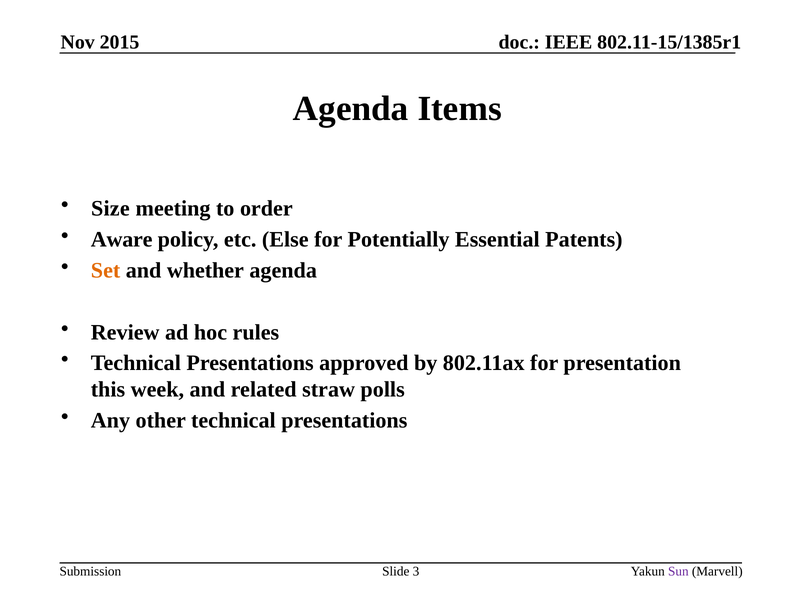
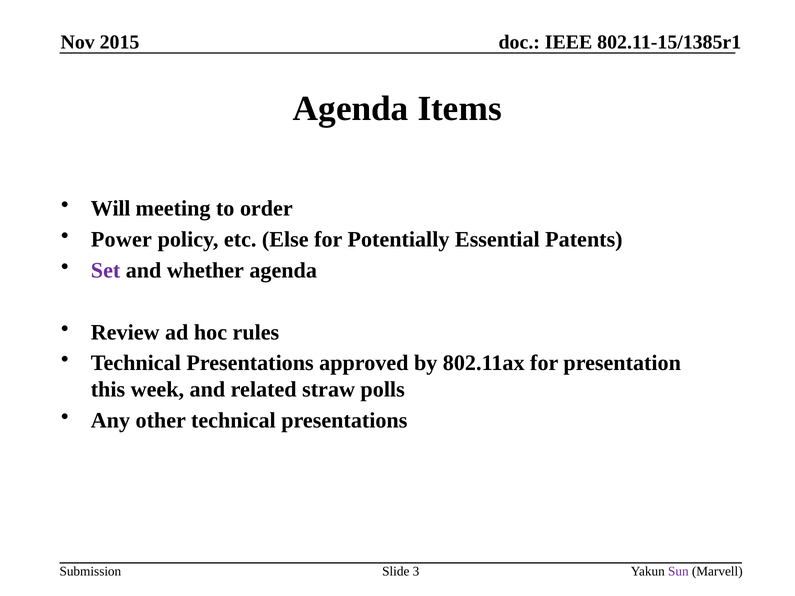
Size: Size -> Will
Aware: Aware -> Power
Set colour: orange -> purple
